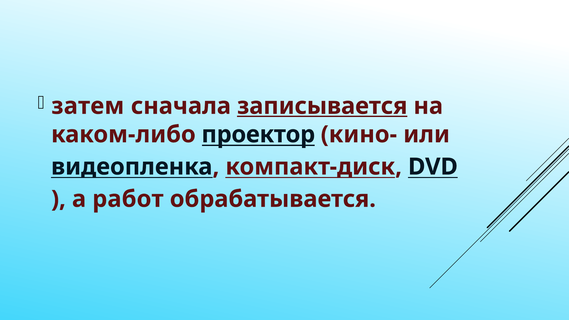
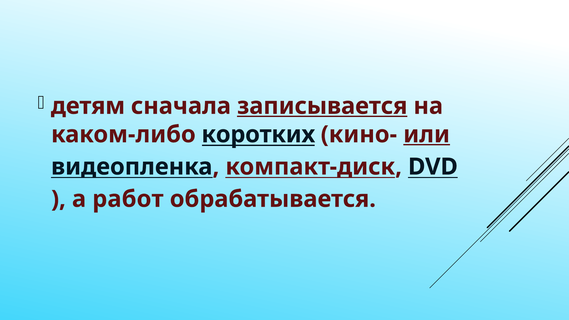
затем: затем -> детям
проектор: проектор -> коротких
или underline: none -> present
